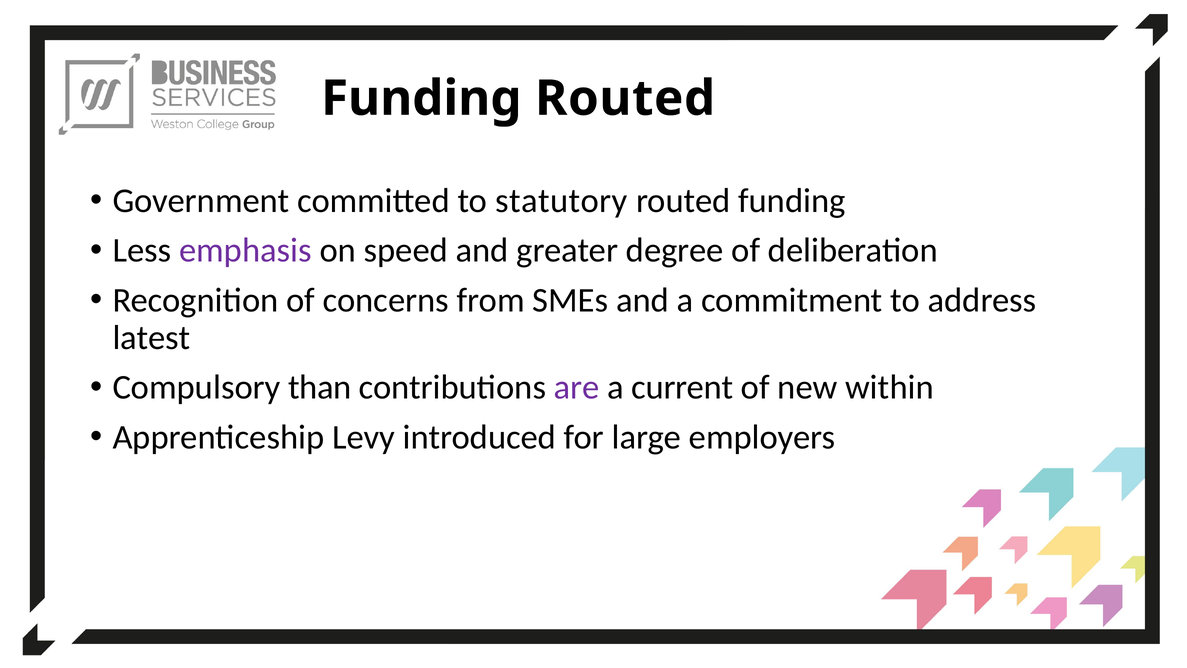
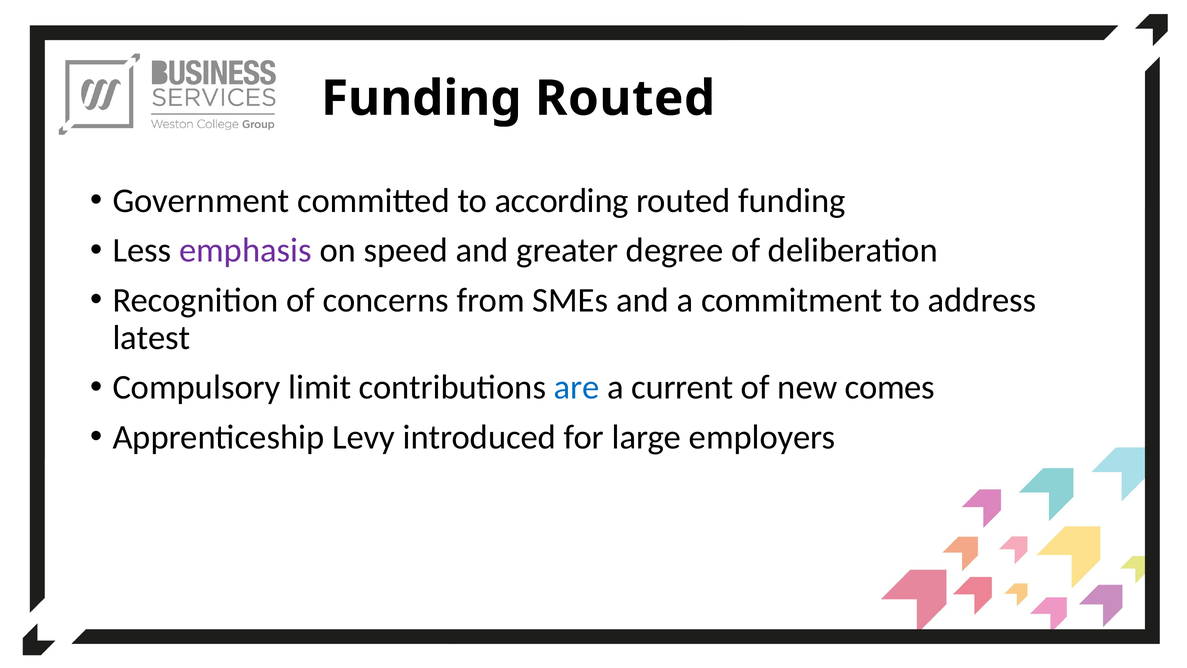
statutory: statutory -> according
than: than -> limit
are colour: purple -> blue
within: within -> comes
